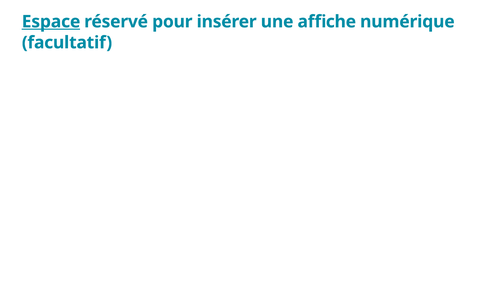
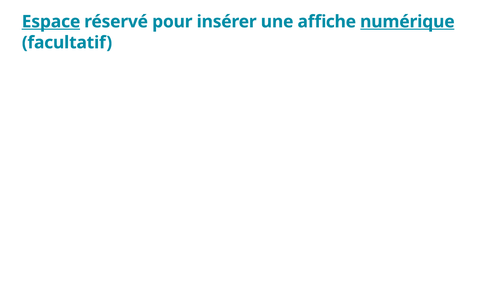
numérique underline: none -> present
